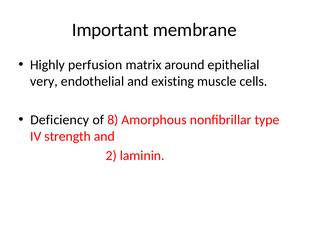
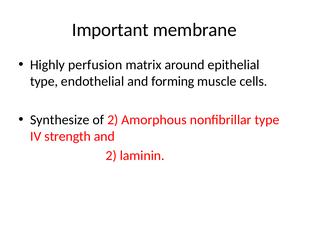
very at (44, 81): very -> type
existing: existing -> forming
Deficiency: Deficiency -> Synthesize
of 8: 8 -> 2
